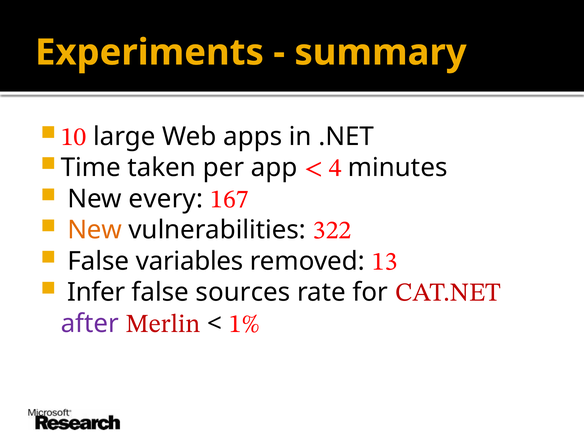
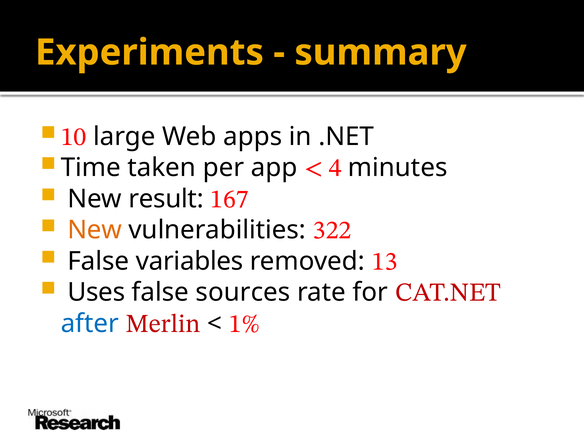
every: every -> result
Infer: Infer -> Uses
after colour: purple -> blue
